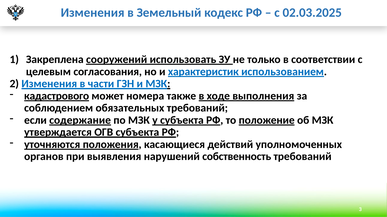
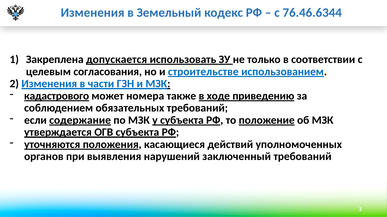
02.03.2025: 02.03.2025 -> 76.46.6344
сооружений: сооружений -> допускается
характеристик: характеристик -> строительстве
выполнения: выполнения -> приведению
собственность: собственность -> заключенный
